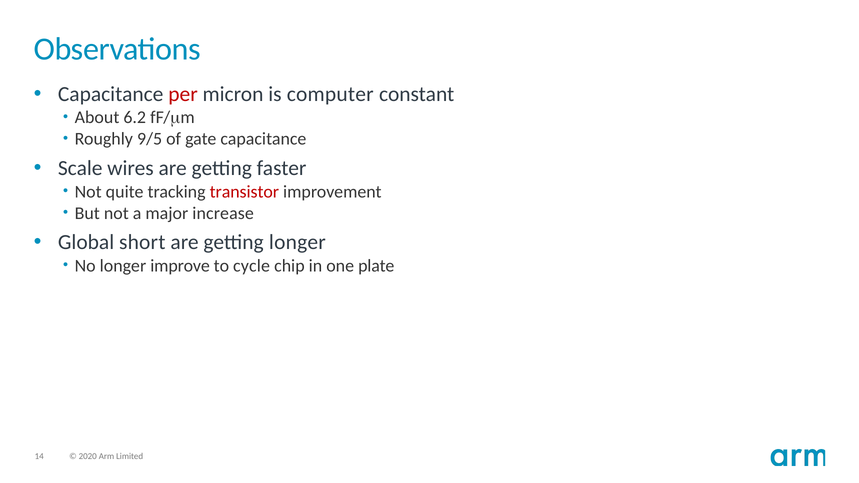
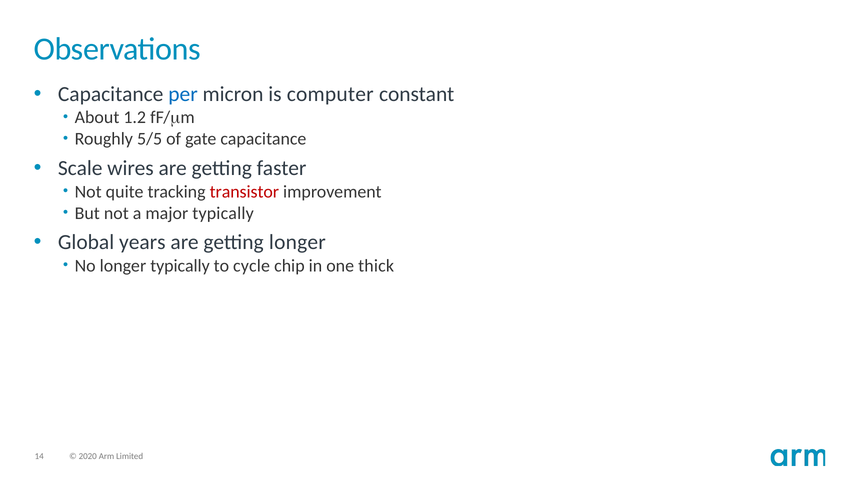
per colour: red -> blue
6.2: 6.2 -> 1.2
9/5: 9/5 -> 5/5
major increase: increase -> typically
short: short -> years
longer improve: improve -> typically
plate: plate -> thick
